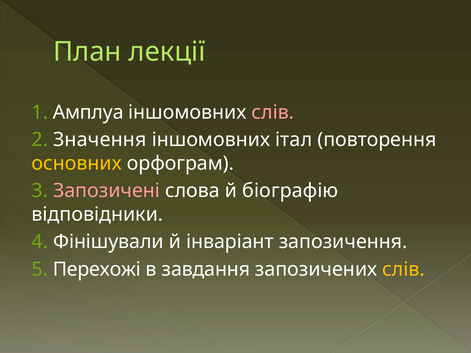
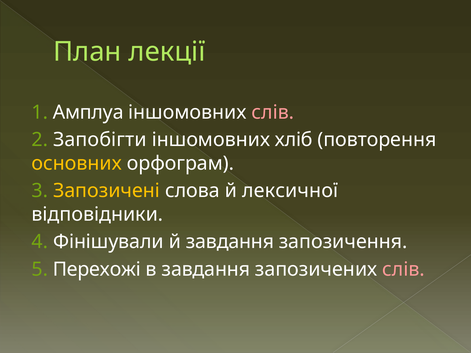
Значення: Значення -> Запобігти
італ: італ -> хліб
Запозичені colour: pink -> yellow
біографію: біографію -> лексичної
й інваріант: інваріант -> завдання
слів at (404, 269) colour: yellow -> pink
